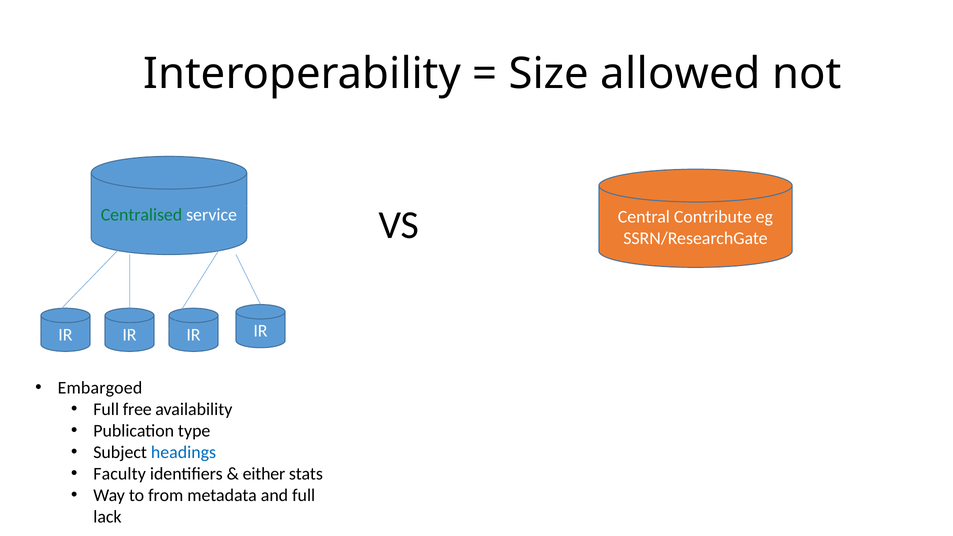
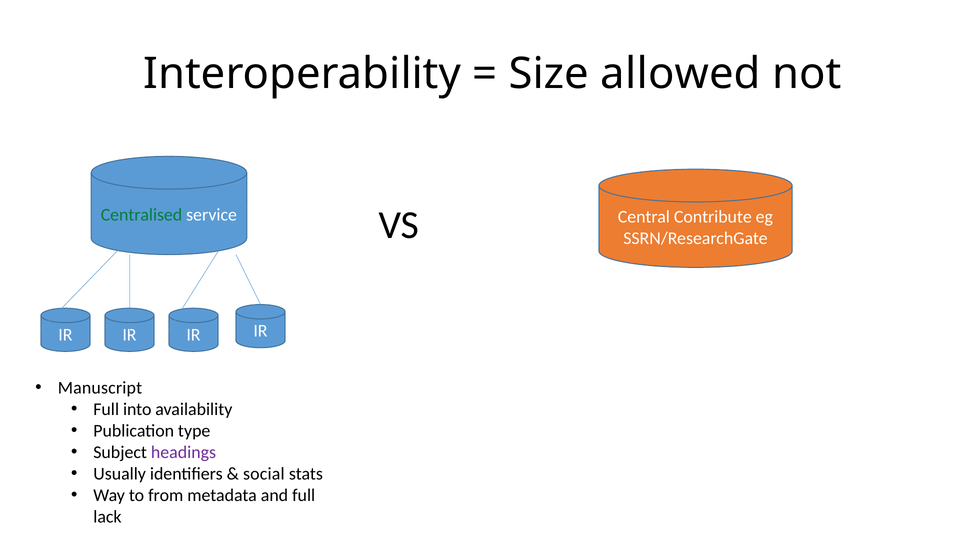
Embargoed: Embargoed -> Manuscript
free: free -> into
headings colour: blue -> purple
Faculty: Faculty -> Usually
either: either -> social
